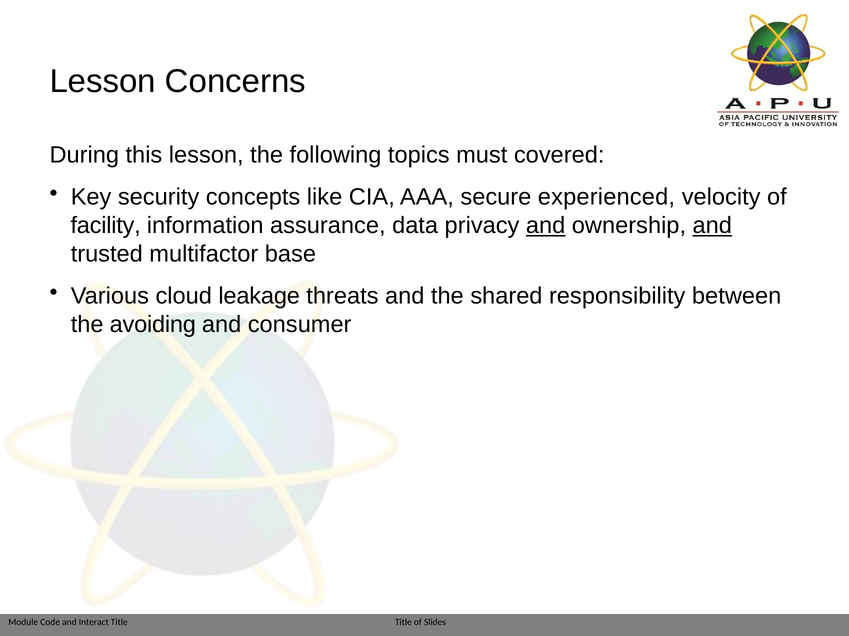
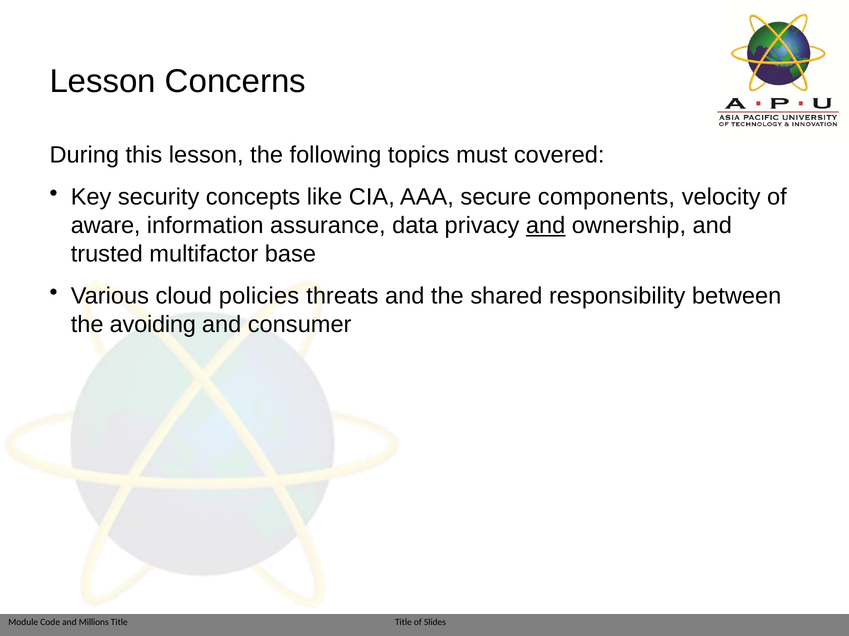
experienced: experienced -> components
facility: facility -> aware
and at (712, 226) underline: present -> none
leakage: leakage -> policies
Interact: Interact -> Millions
